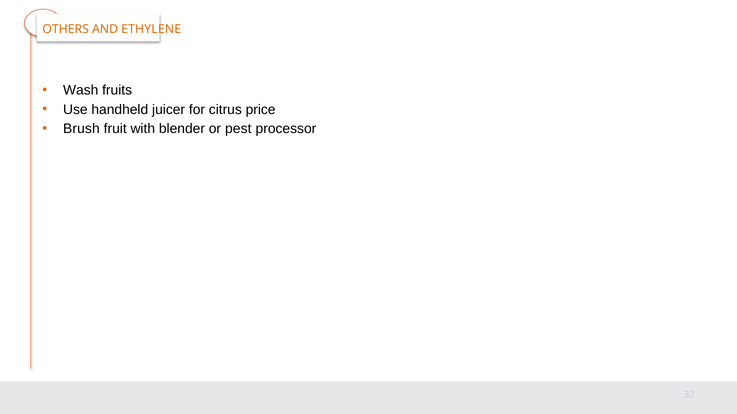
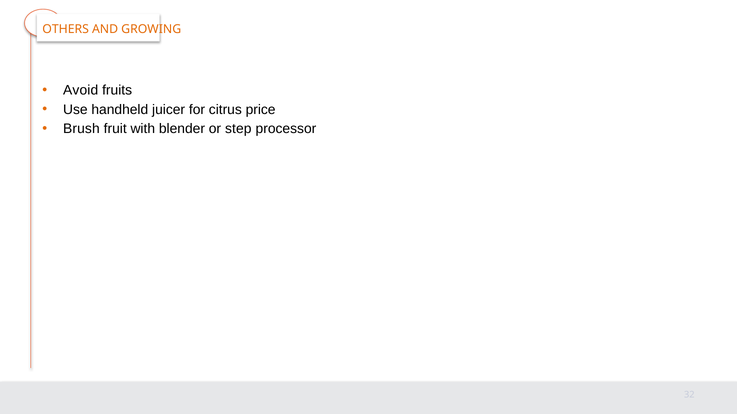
ETHYLENE: ETHYLENE -> GROWING
Wash: Wash -> Avoid
pest: pest -> step
